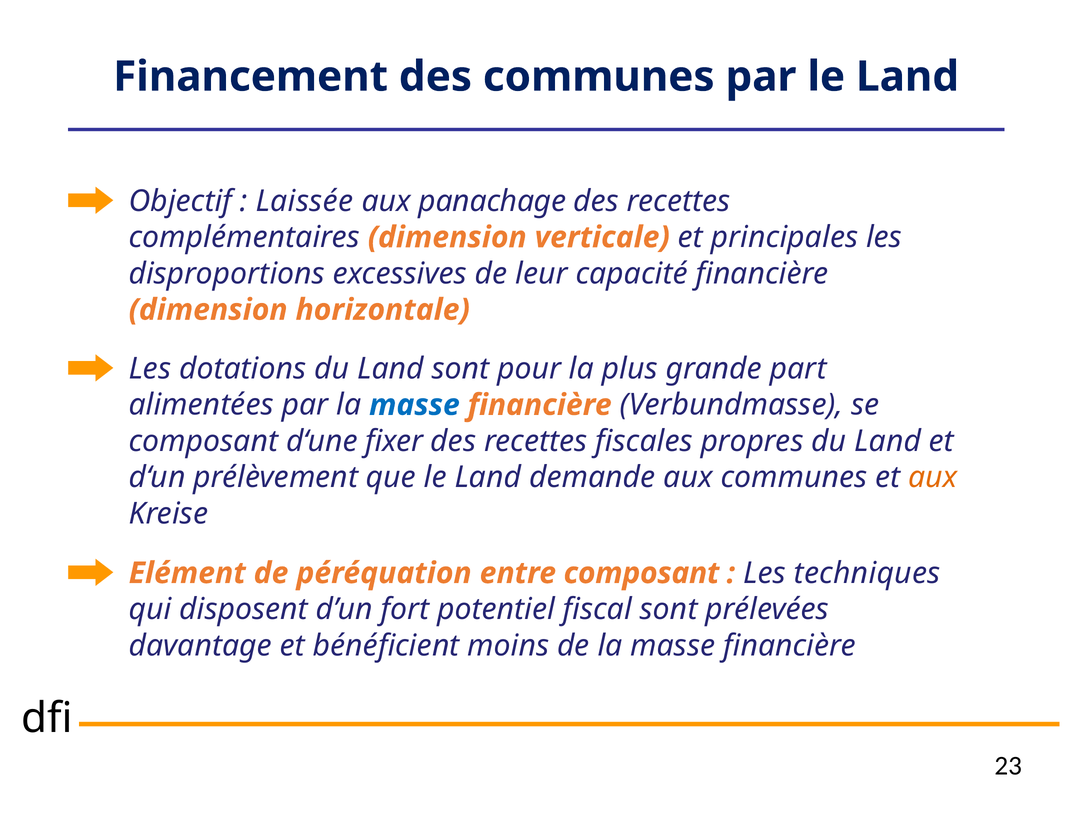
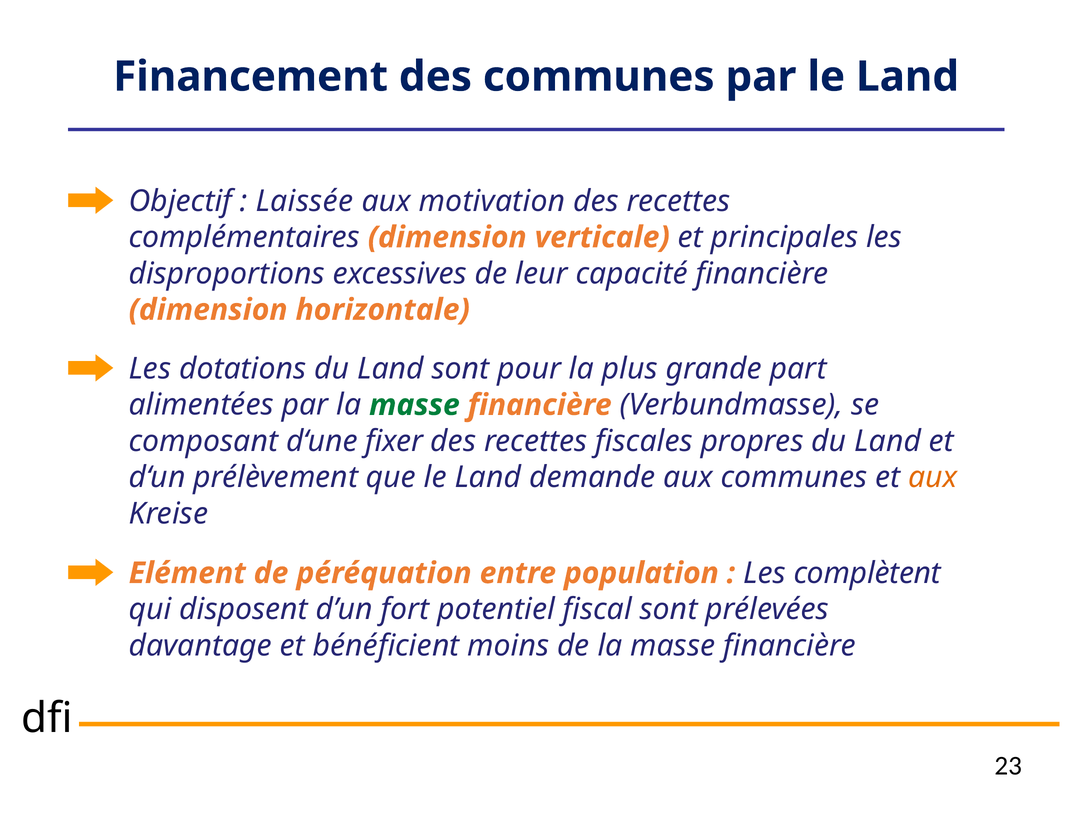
panachage: panachage -> motivation
masse at (414, 405) colour: blue -> green
entre composant: composant -> population
techniques: techniques -> complètent
